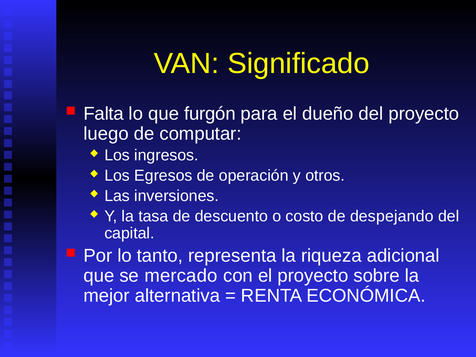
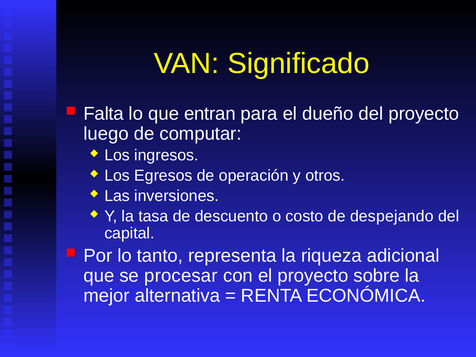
furgón: furgón -> entran
mercado: mercado -> procesar
